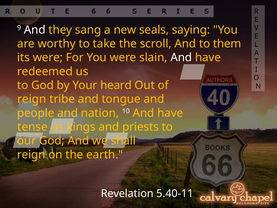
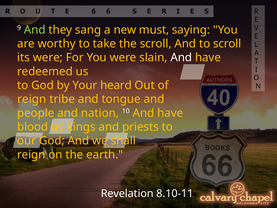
And at (35, 30) colour: white -> light green
seals: seals -> must
to them: them -> scroll
tense: tense -> blood
5.40-11: 5.40-11 -> 8.10-11
